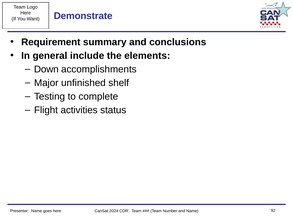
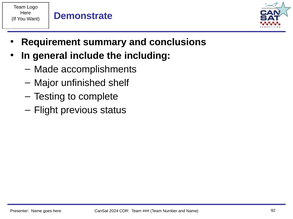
elements: elements -> including
Down: Down -> Made
activities: activities -> previous
